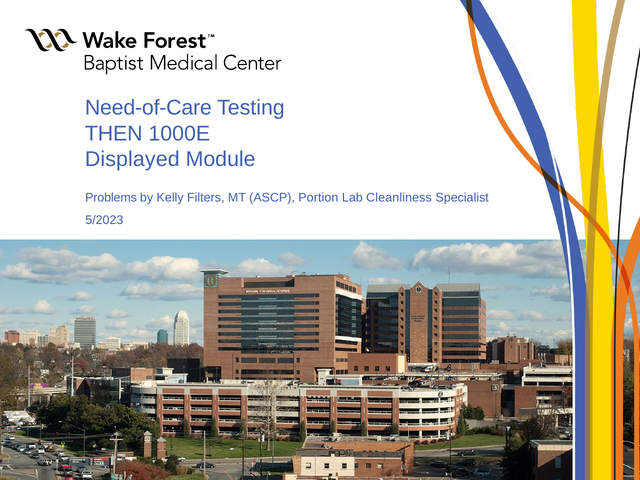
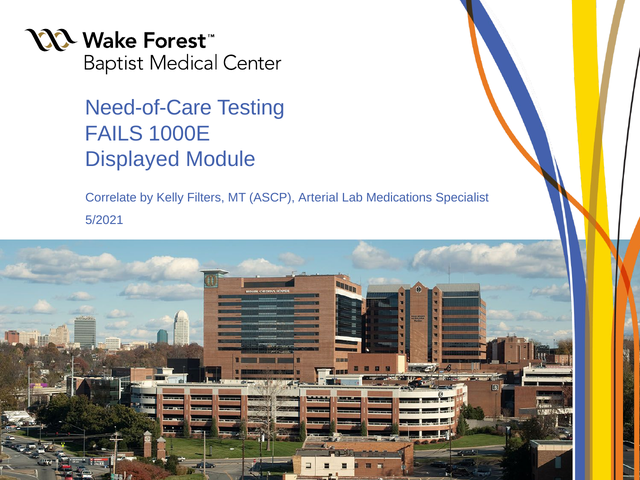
THEN: THEN -> FAILS
Problems: Problems -> Correlate
Portion: Portion -> Arterial
Cleanliness: Cleanliness -> Medications
5/2023: 5/2023 -> 5/2021
